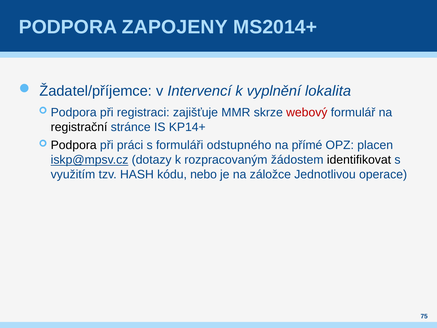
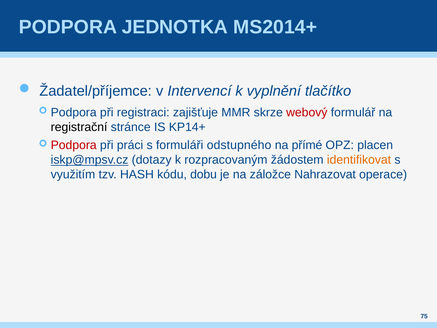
ZAPOJENY: ZAPOJENY -> JEDNOTKA
lokalita: lokalita -> tlačítko
Podpora at (74, 145) colour: black -> red
identifikovat colour: black -> orange
nebo: nebo -> dobu
Jednotlivou: Jednotlivou -> Nahrazovat
